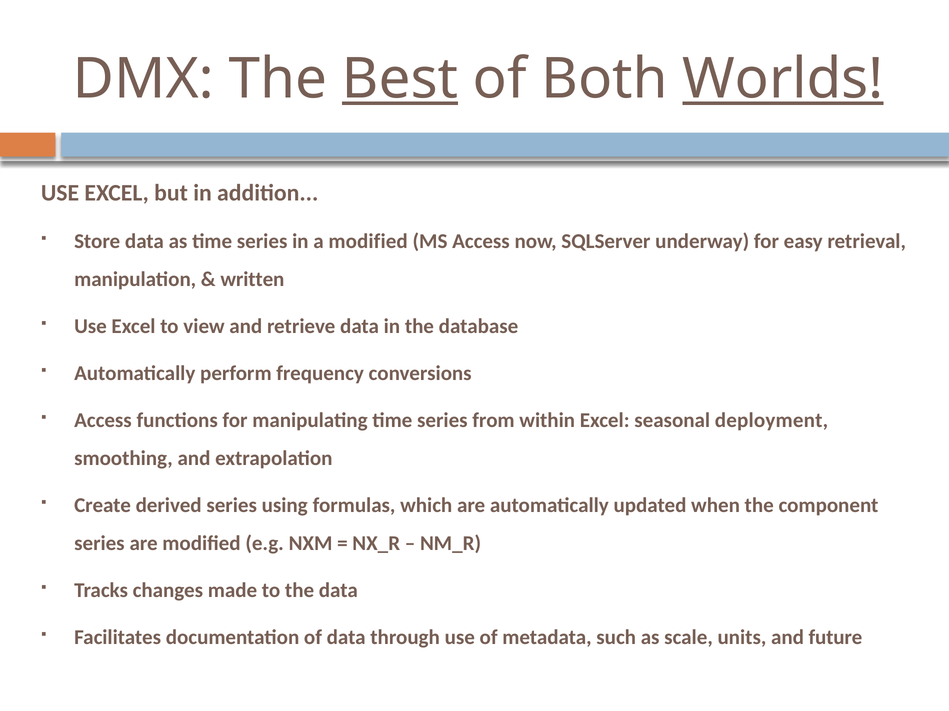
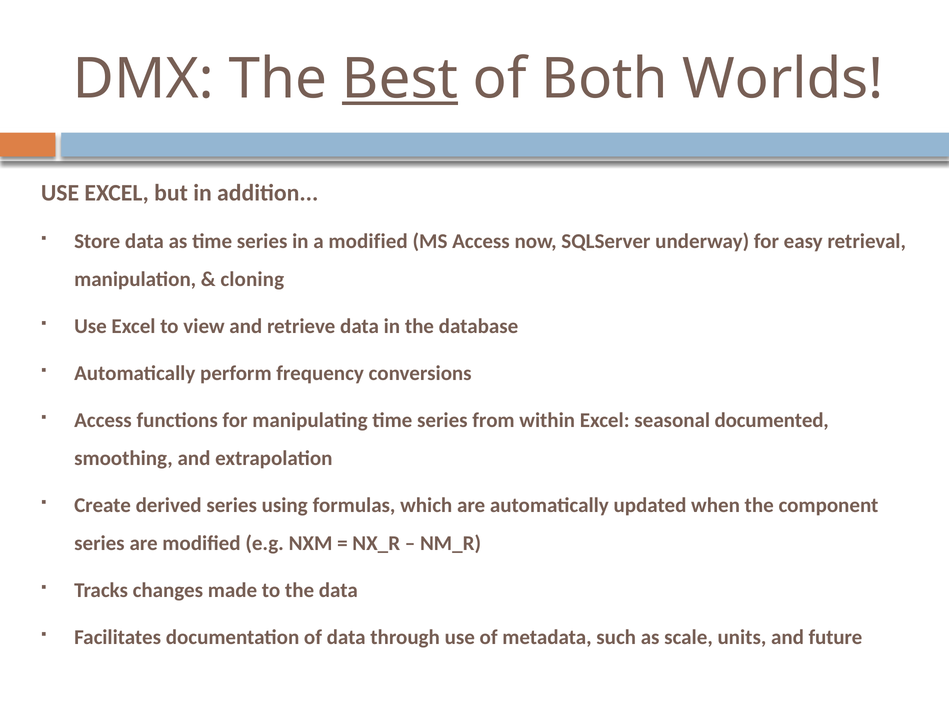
Worlds underline: present -> none
written: written -> cloning
deployment: deployment -> documented
